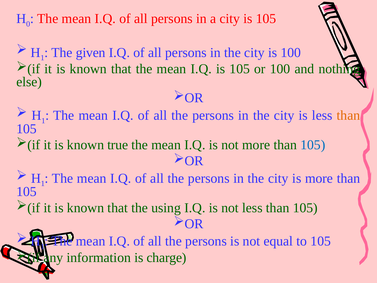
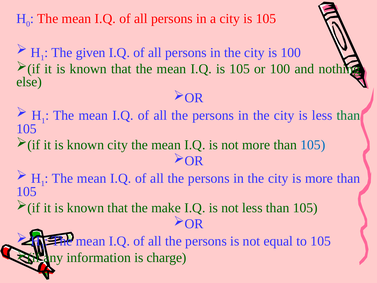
than at (348, 115) colour: orange -> green
known true: true -> city
using: using -> make
